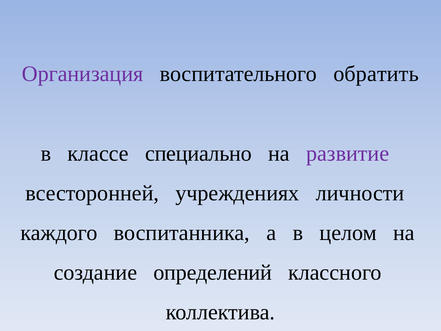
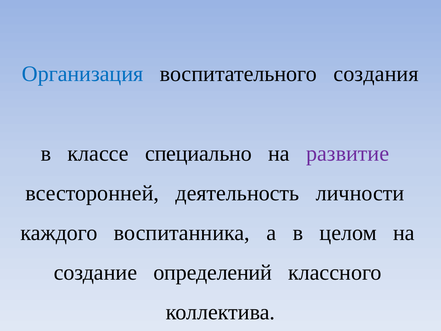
Организация colour: purple -> blue
обратить: обратить -> создания
учреждениях: учреждениях -> деятельность
